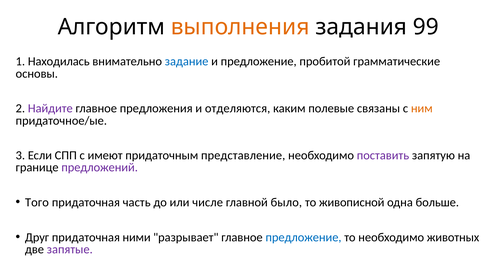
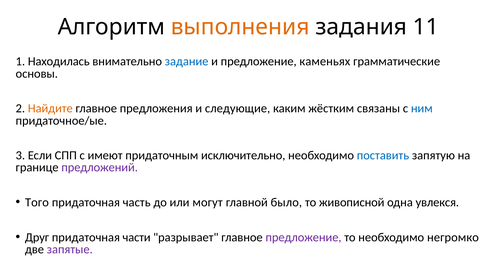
99: 99 -> 11
пробитой: пробитой -> каменьях
Найдите colour: purple -> orange
отделяются: отделяются -> следующие
полевые: полевые -> жёстким
ним colour: orange -> blue
представление: представление -> исключительно
поставить colour: purple -> blue
числе: числе -> могут
больше: больше -> увлекся
ними: ними -> части
предложение at (304, 237) colour: blue -> purple
животных: животных -> негромко
